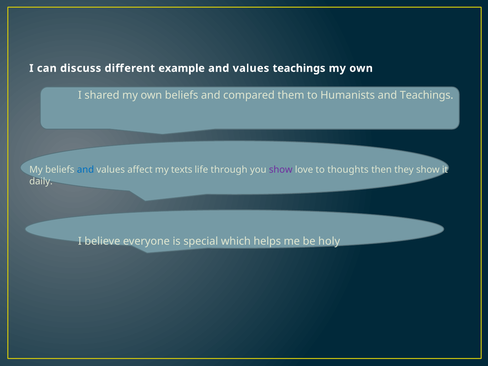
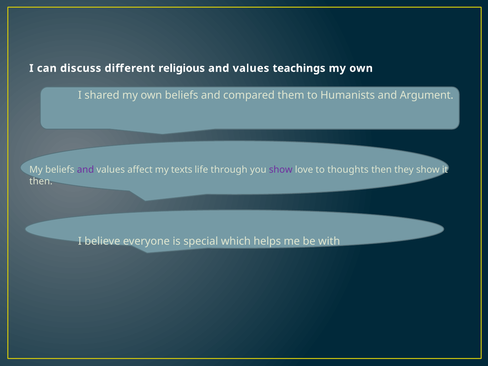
example: example -> religious
and Teachings: Teachings -> Argument
and at (85, 170) colour: blue -> purple
daily at (41, 181): daily -> then
holy: holy -> with
